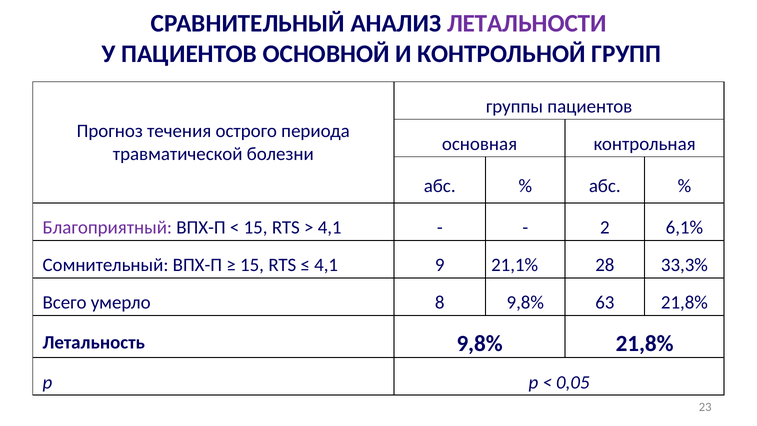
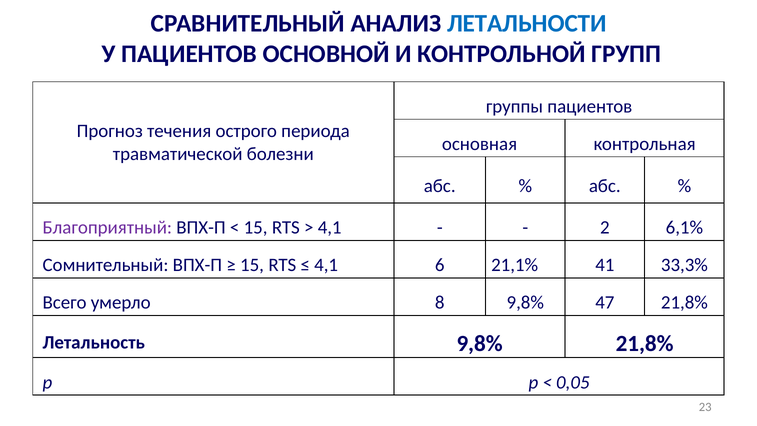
ЛЕТАЛЬНОСТИ colour: purple -> blue
9: 9 -> 6
28: 28 -> 41
63: 63 -> 47
